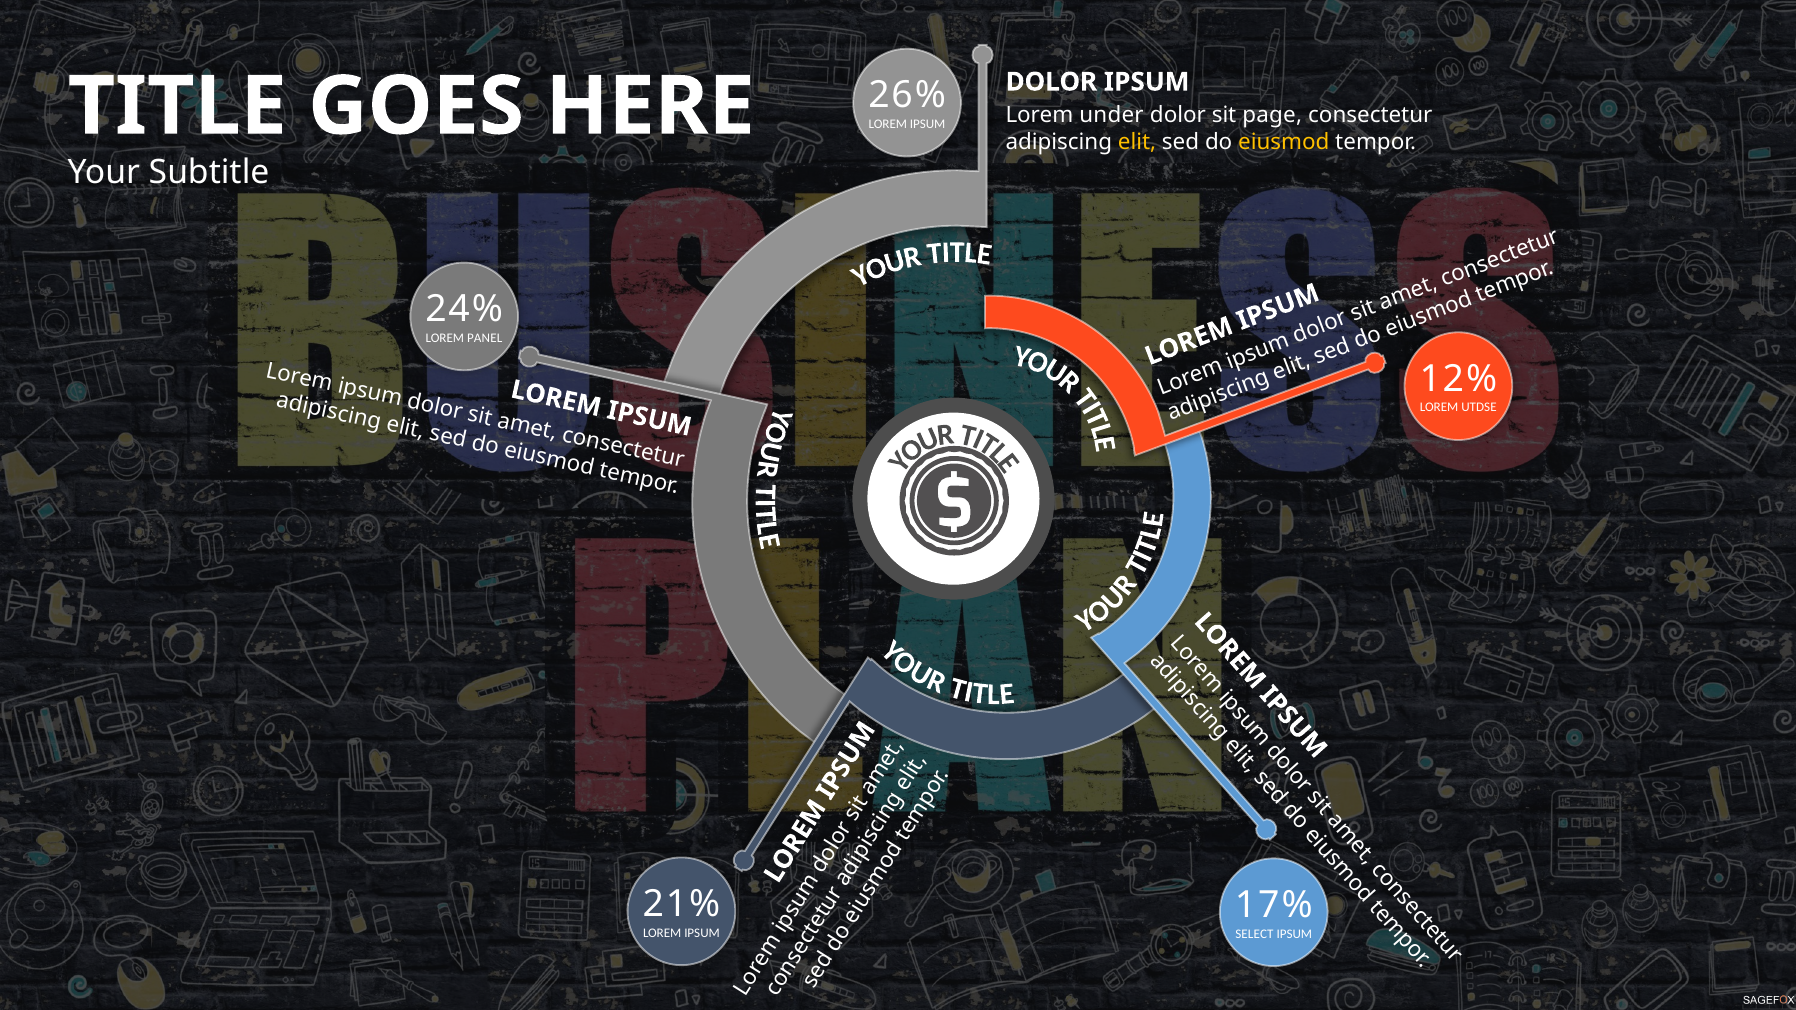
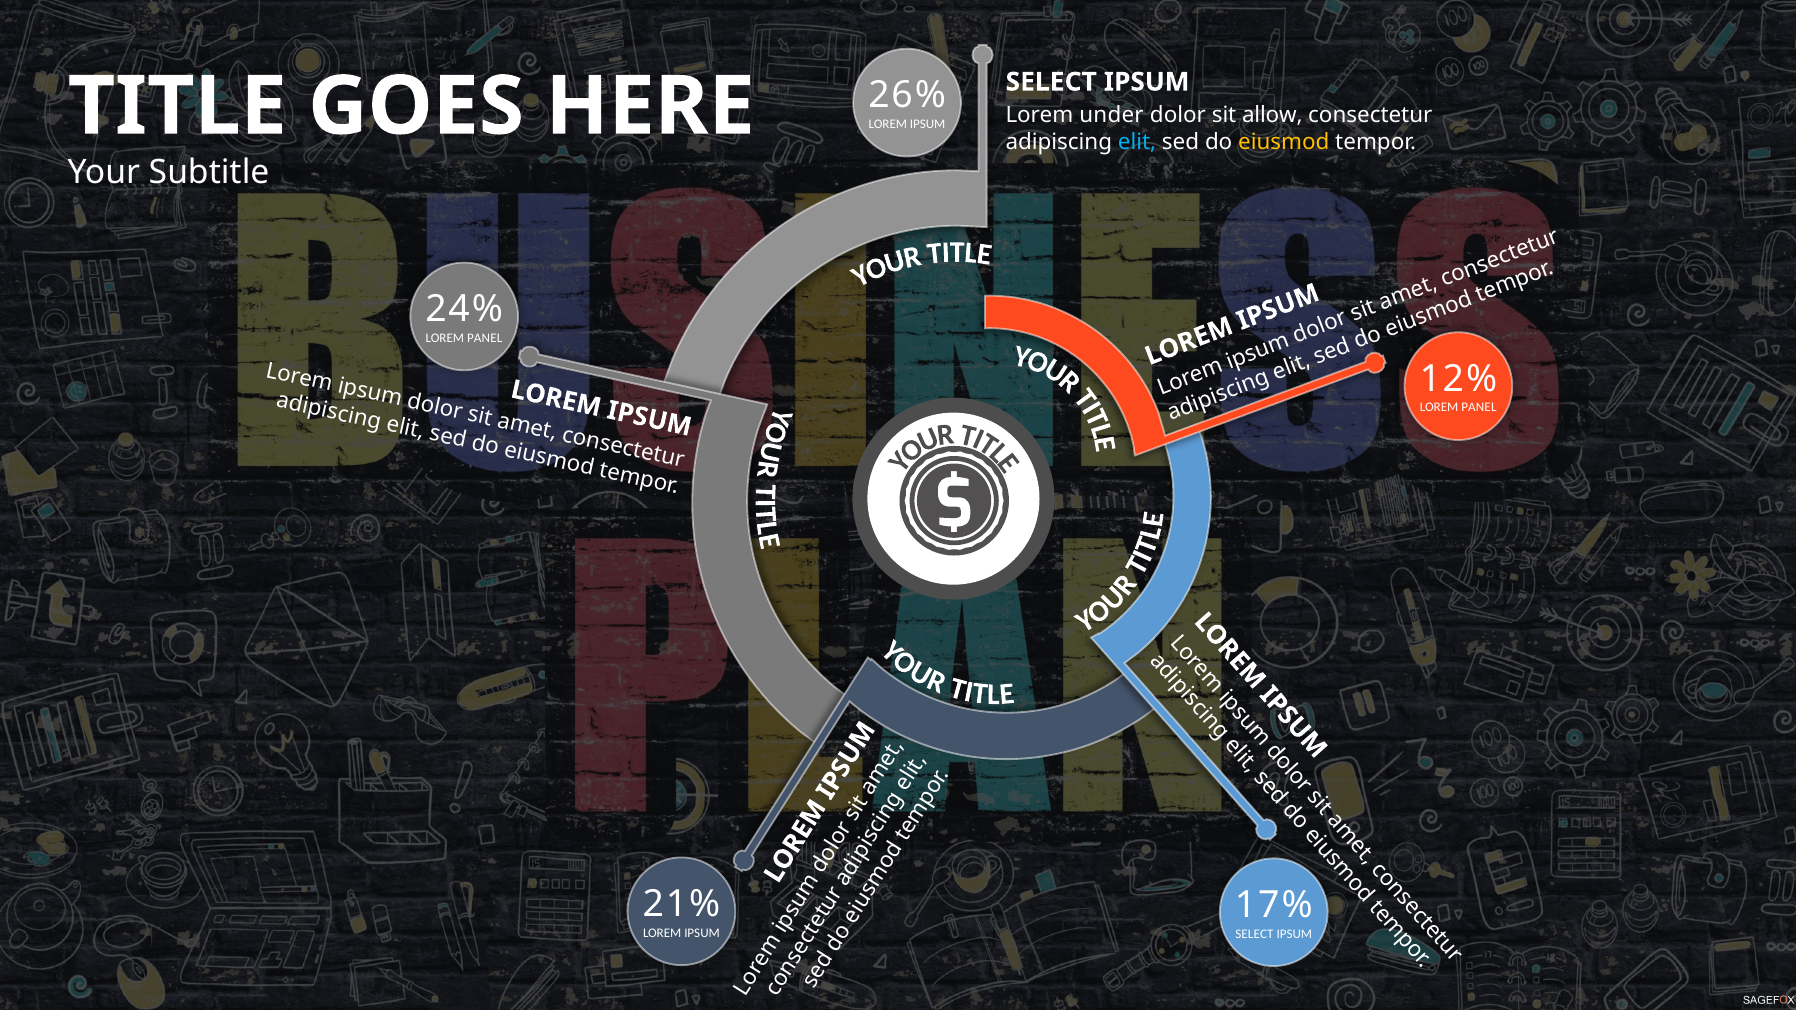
DOLOR at (1051, 82): DOLOR -> SELECT
page: page -> allow
elit at (1137, 142) colour: yellow -> light blue
UTDSE at (1479, 408): UTDSE -> PANEL
